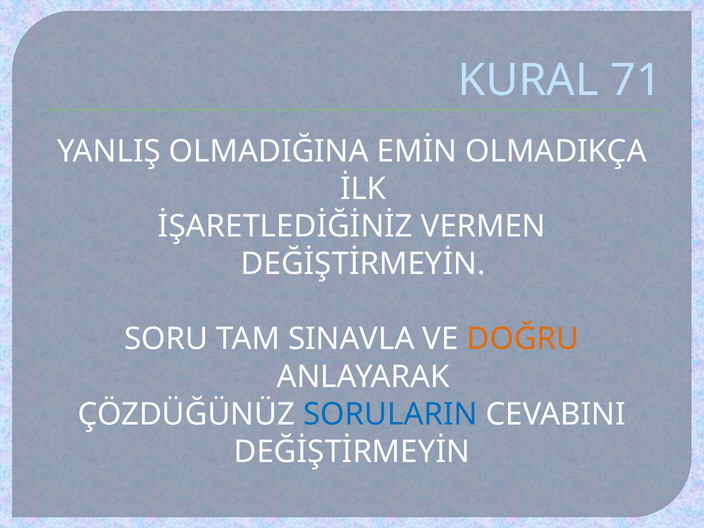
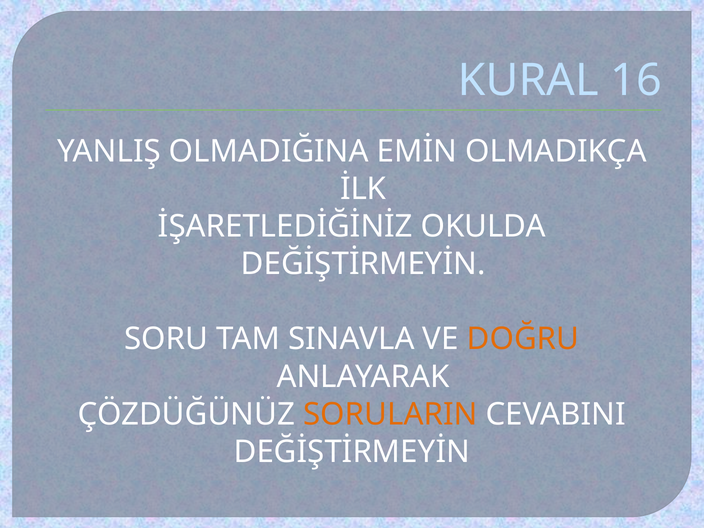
71: 71 -> 16
VERMEN: VERMEN -> OKULDA
SORULARIN colour: blue -> orange
